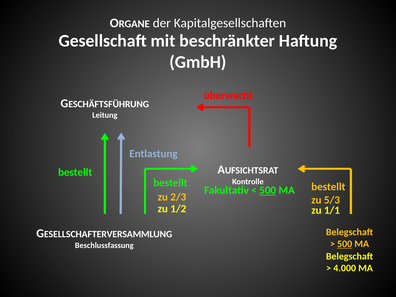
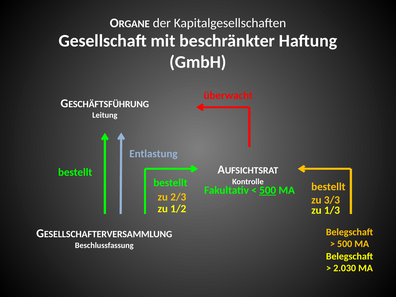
5/3: 5/3 -> 3/3
1/1: 1/1 -> 1/3
500 at (345, 244) underline: present -> none
4.000: 4.000 -> 2.030
